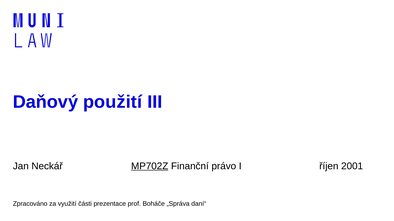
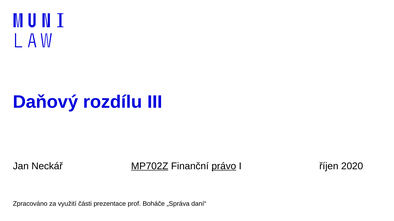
použití: použití -> rozdílu
právo underline: none -> present
2001: 2001 -> 2020
